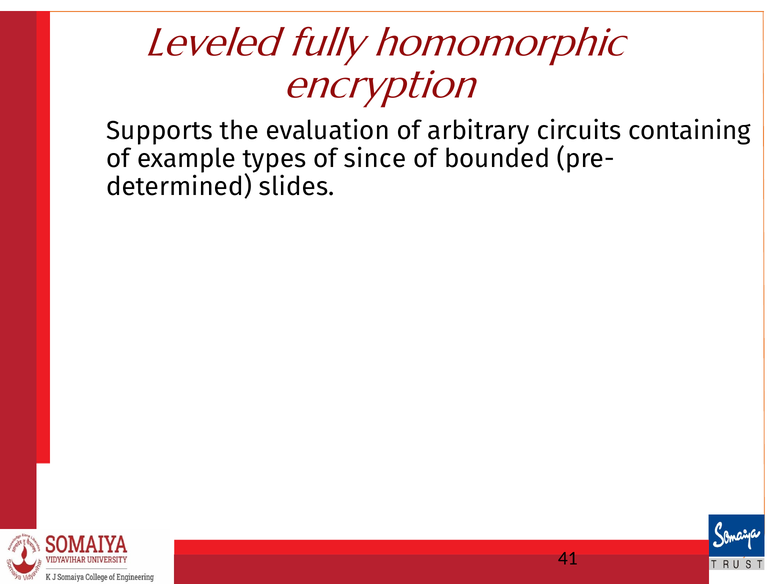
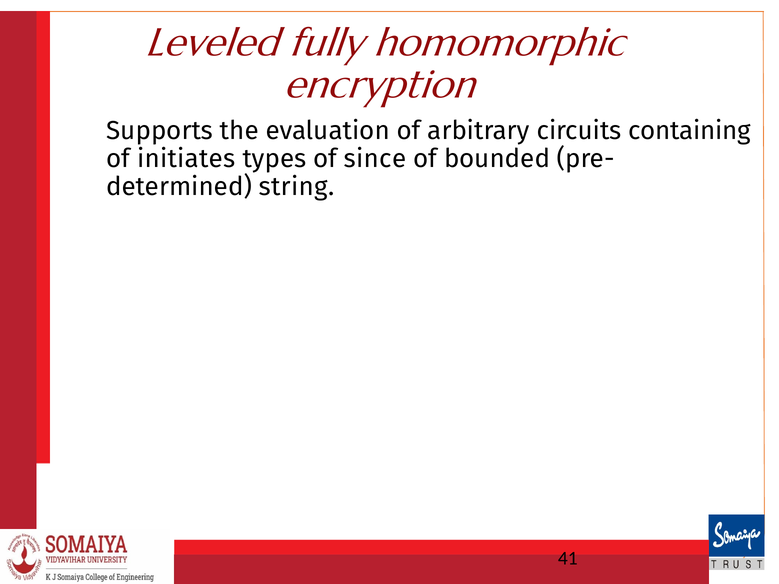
example: example -> initiates
slides: slides -> string
